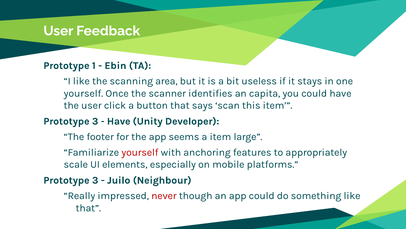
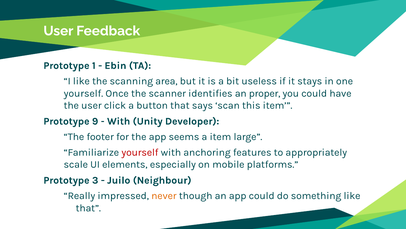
capita: capita -> proper
3 at (95, 121): 3 -> 9
Have at (119, 121): Have -> With
never colour: red -> orange
